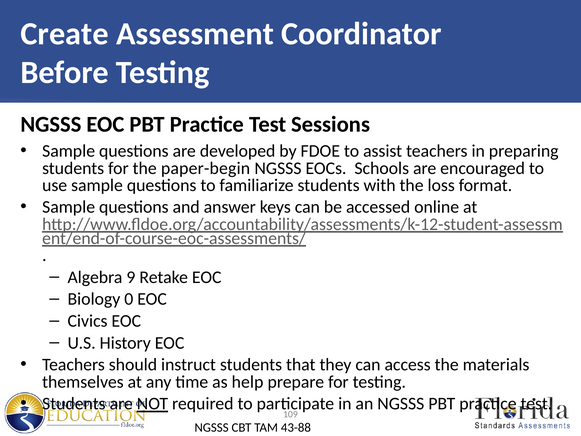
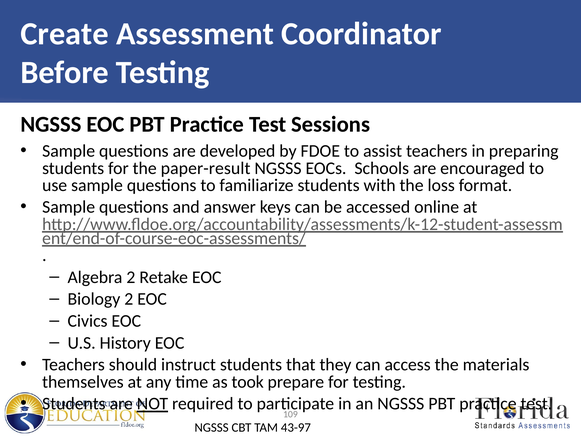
paper-begin: paper-begin -> paper-result
Algebra 9: 9 -> 2
Biology 0: 0 -> 2
help: help -> took
43-88: 43-88 -> 43-97
